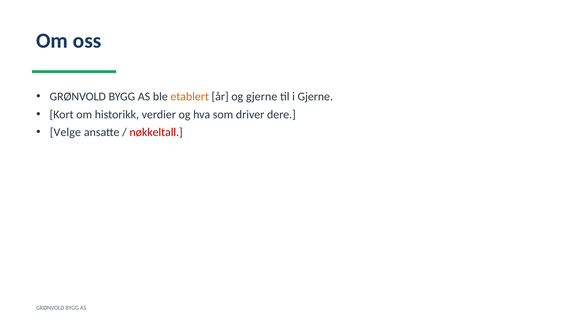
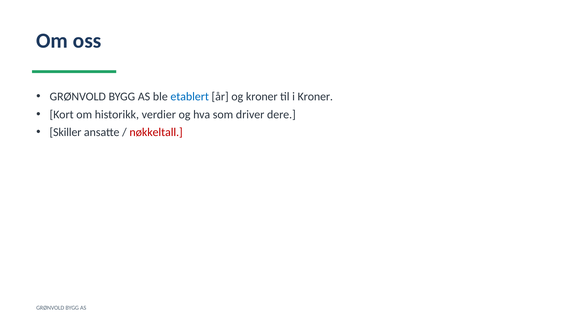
etablert colour: orange -> blue
og gjerne: gjerne -> kroner
i Gjerne: Gjerne -> Kroner
Velge: Velge -> Skiller
